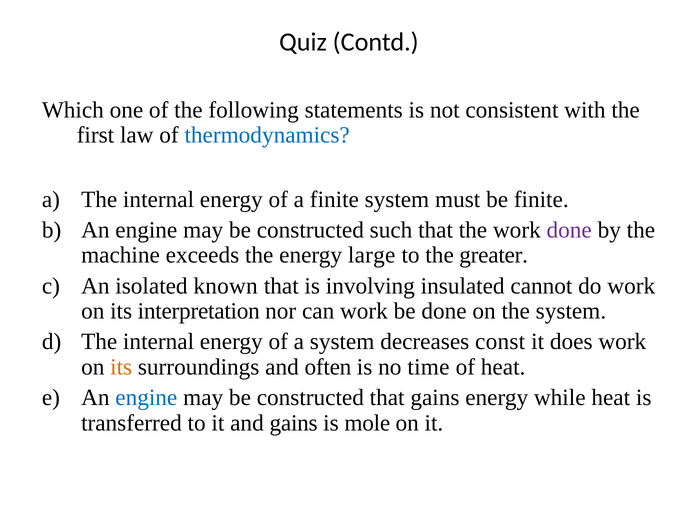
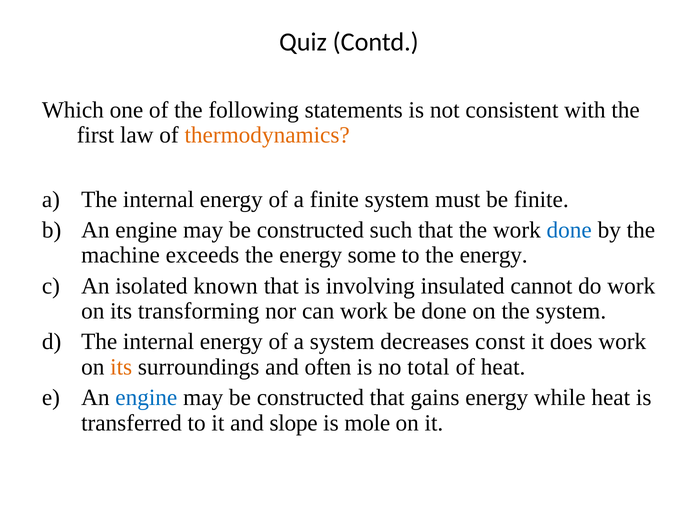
thermodynamics colour: blue -> orange
done at (569, 230) colour: purple -> blue
large: large -> some
to the greater: greater -> energy
interpretation: interpretation -> transforming
time: time -> total
and gains: gains -> slope
